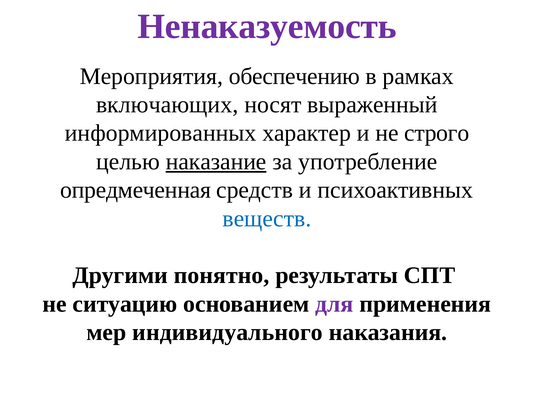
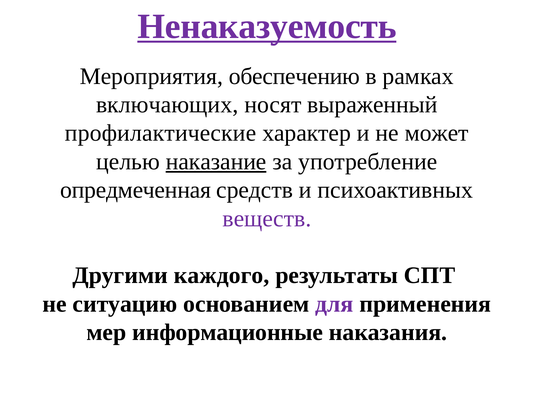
Ненаказуемость underline: none -> present
информированных: информированных -> профилактические
строго: строго -> может
веществ colour: blue -> purple
понятно: понятно -> каждого
индивидуального: индивидуального -> информационные
